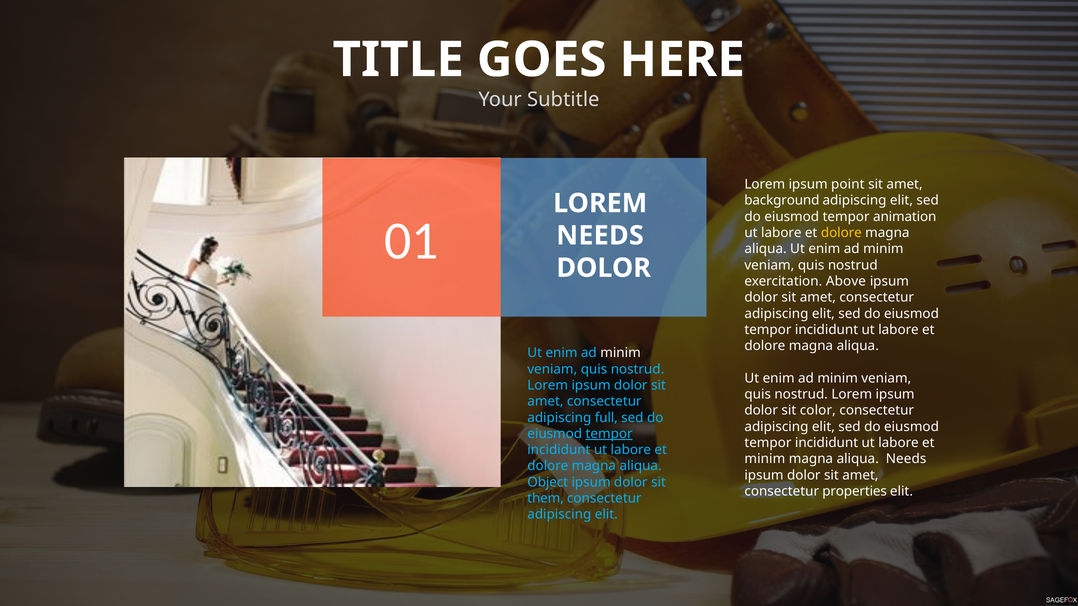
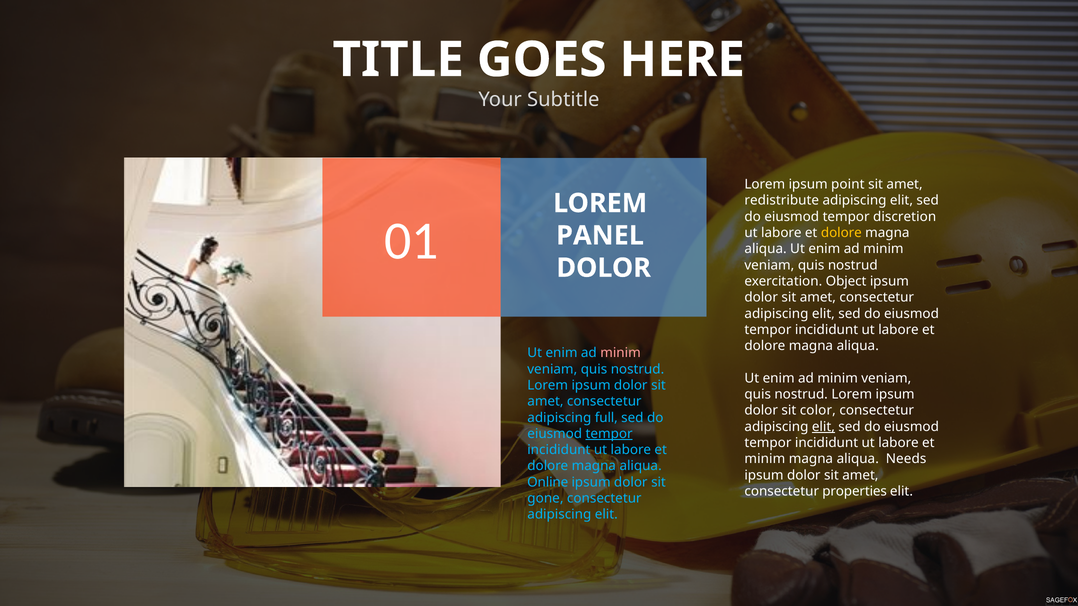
background: background -> redistribute
animation: animation -> discretion
NEEDS at (600, 236): NEEDS -> PANEL
Above: Above -> Object
minim at (621, 353) colour: white -> pink
elit at (823, 427) underline: none -> present
Object: Object -> Online
them: them -> gone
